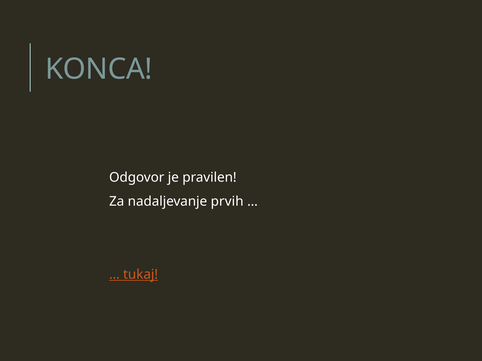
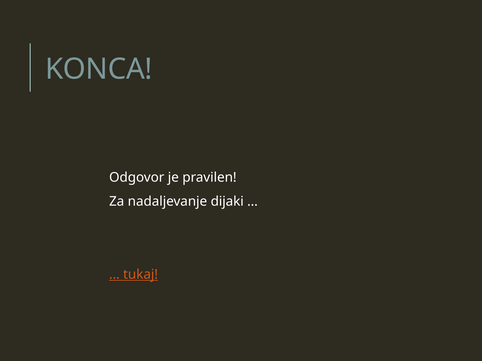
prvih: prvih -> dijaki
